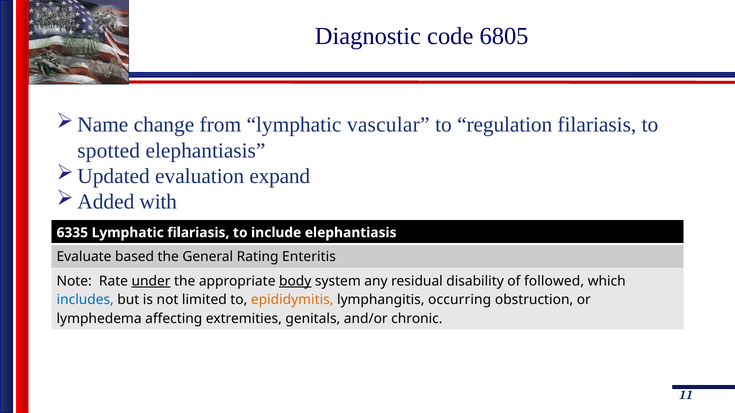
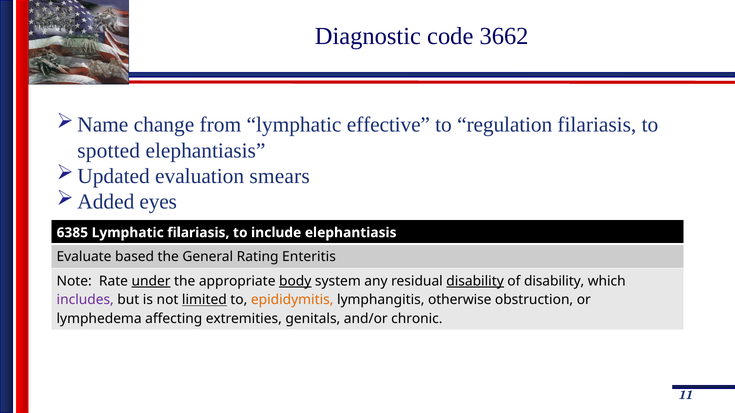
6805: 6805 -> 3662
vascular: vascular -> effective
expand: expand -> smears
with: with -> eyes
6335: 6335 -> 6385
disability at (475, 281) underline: none -> present
of followed: followed -> disability
includes colour: blue -> purple
limited underline: none -> present
occurring: occurring -> otherwise
